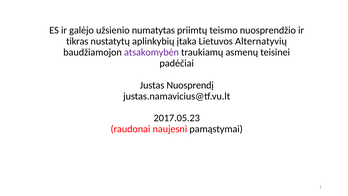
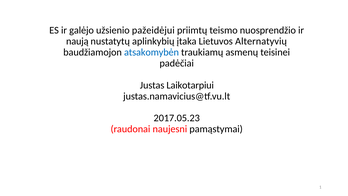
numatytas: numatytas -> pažeidėjui
tikras: tikras -> naują
atsakomybėn colour: purple -> blue
Nuosprendį: Nuosprendį -> Laikotarpiui
